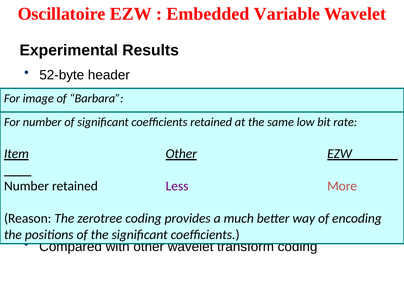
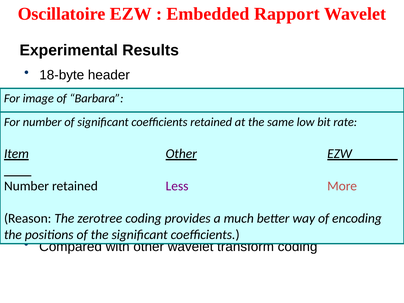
Variable: Variable -> Rapport
52-byte: 52-byte -> 18-byte
